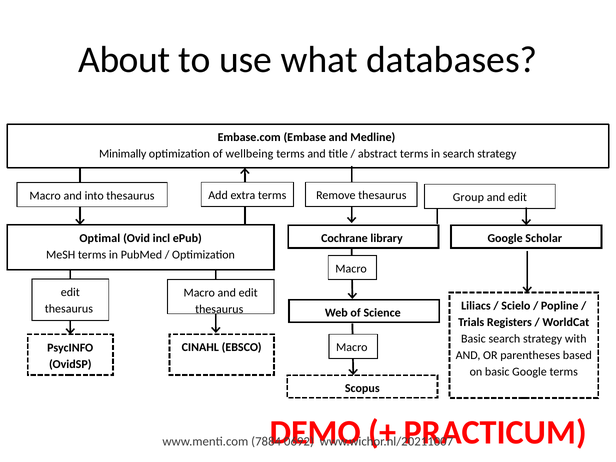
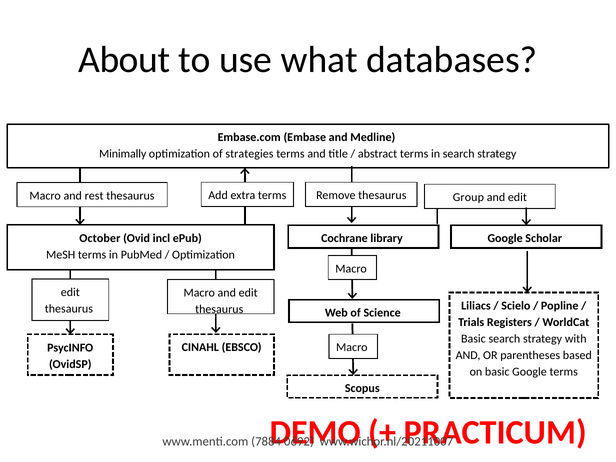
wellbeing: wellbeing -> strategies
into: into -> rest
Optimal: Optimal -> October
